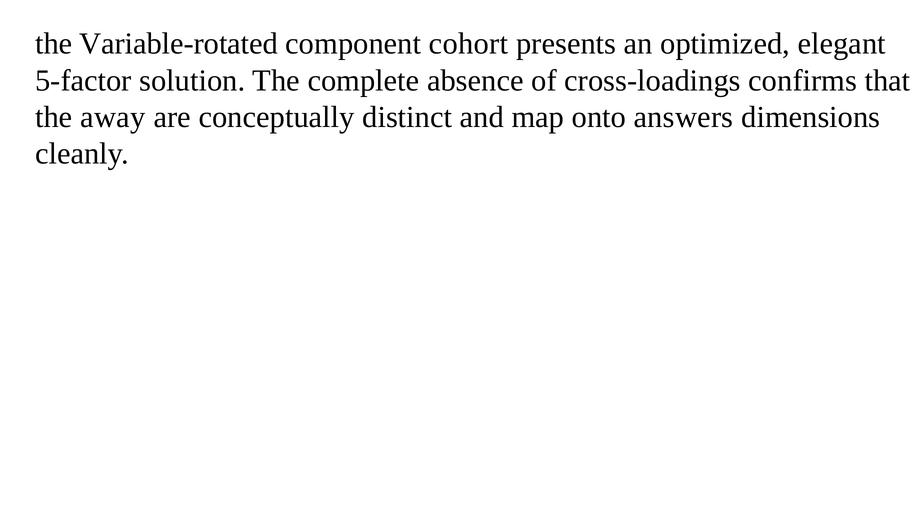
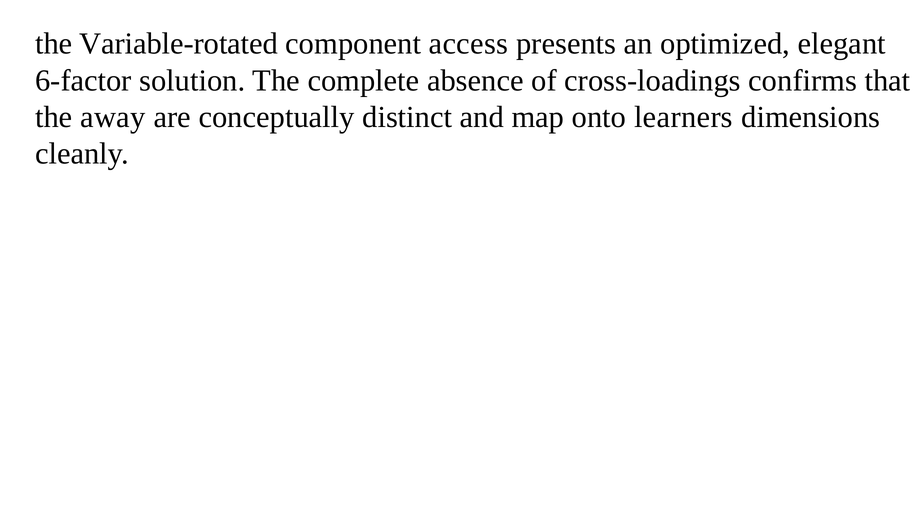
cohort: cohort -> access
5-factor: 5-factor -> 6-factor
answers: answers -> learners
